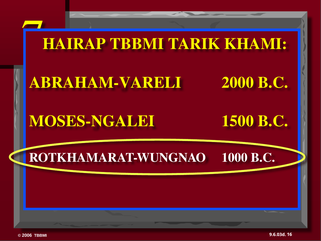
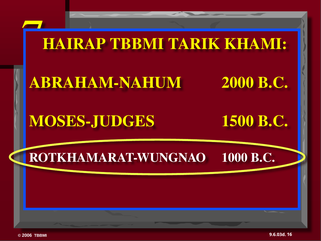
ABRAHAM-VARELI: ABRAHAM-VARELI -> ABRAHAM-NAHUM
MOSES-NGALEI: MOSES-NGALEI -> MOSES-JUDGES
